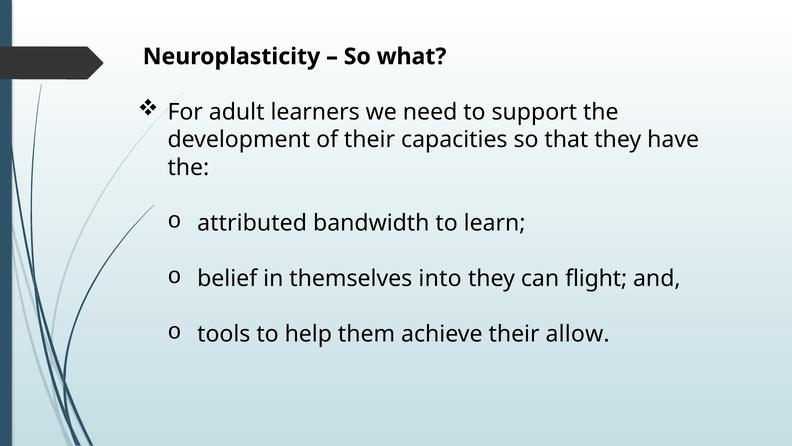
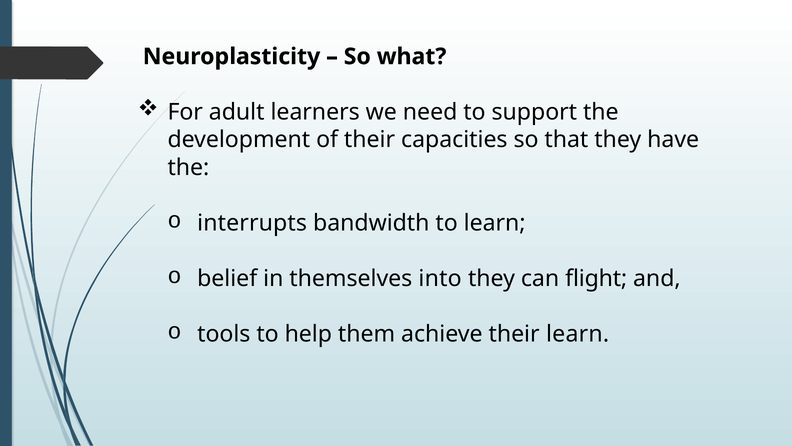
attributed: attributed -> interrupts
their allow: allow -> learn
